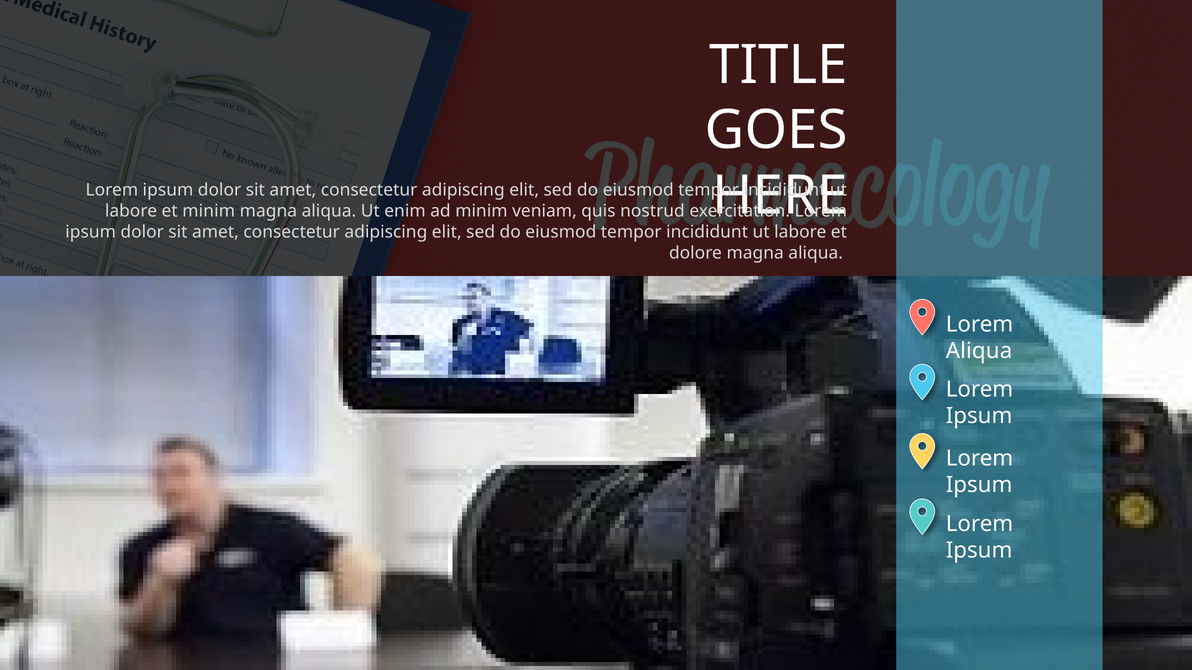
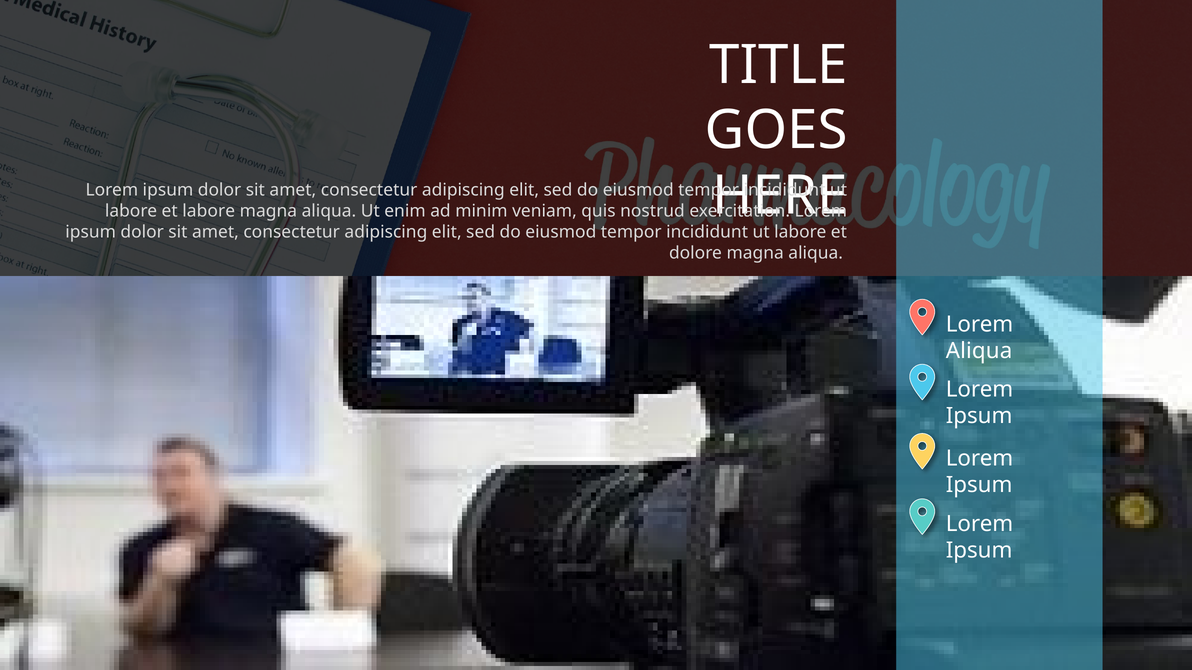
et minim: minim -> labore
